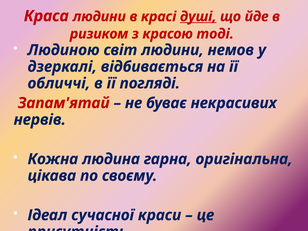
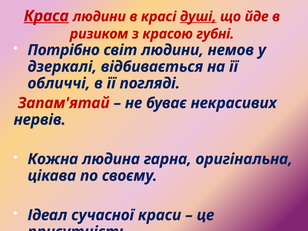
Краса underline: none -> present
тоді: тоді -> губні
Людиною: Людиною -> Потрібно
